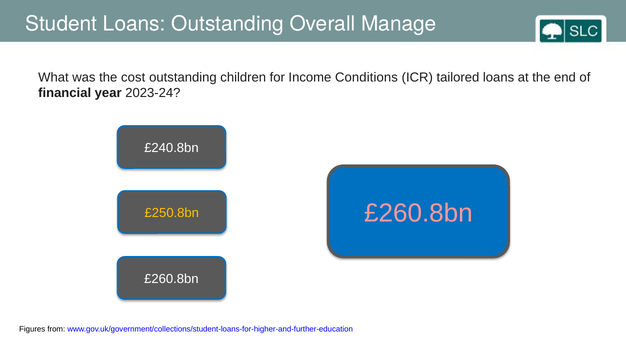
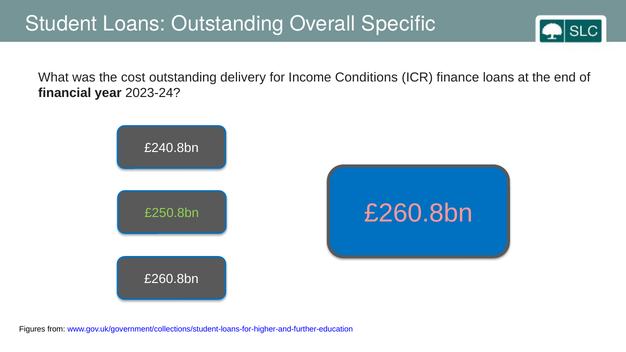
Manage: Manage -> Specific
children: children -> delivery
tailored: tailored -> finance
£250.8bn colour: yellow -> light green
